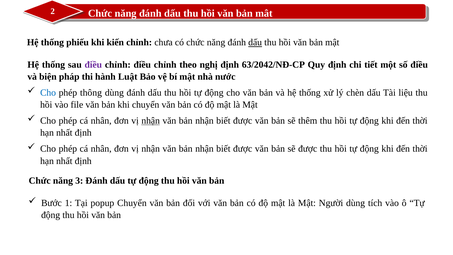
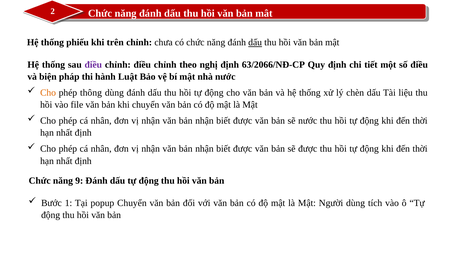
kiến: kiến -> trên
63/2042/NĐ-CP: 63/2042/NĐ-CP -> 63/2066/NĐ-CP
Cho at (48, 93) colour: blue -> orange
nhận at (151, 121) underline: present -> none
sẽ thêm: thêm -> nước
3: 3 -> 9
